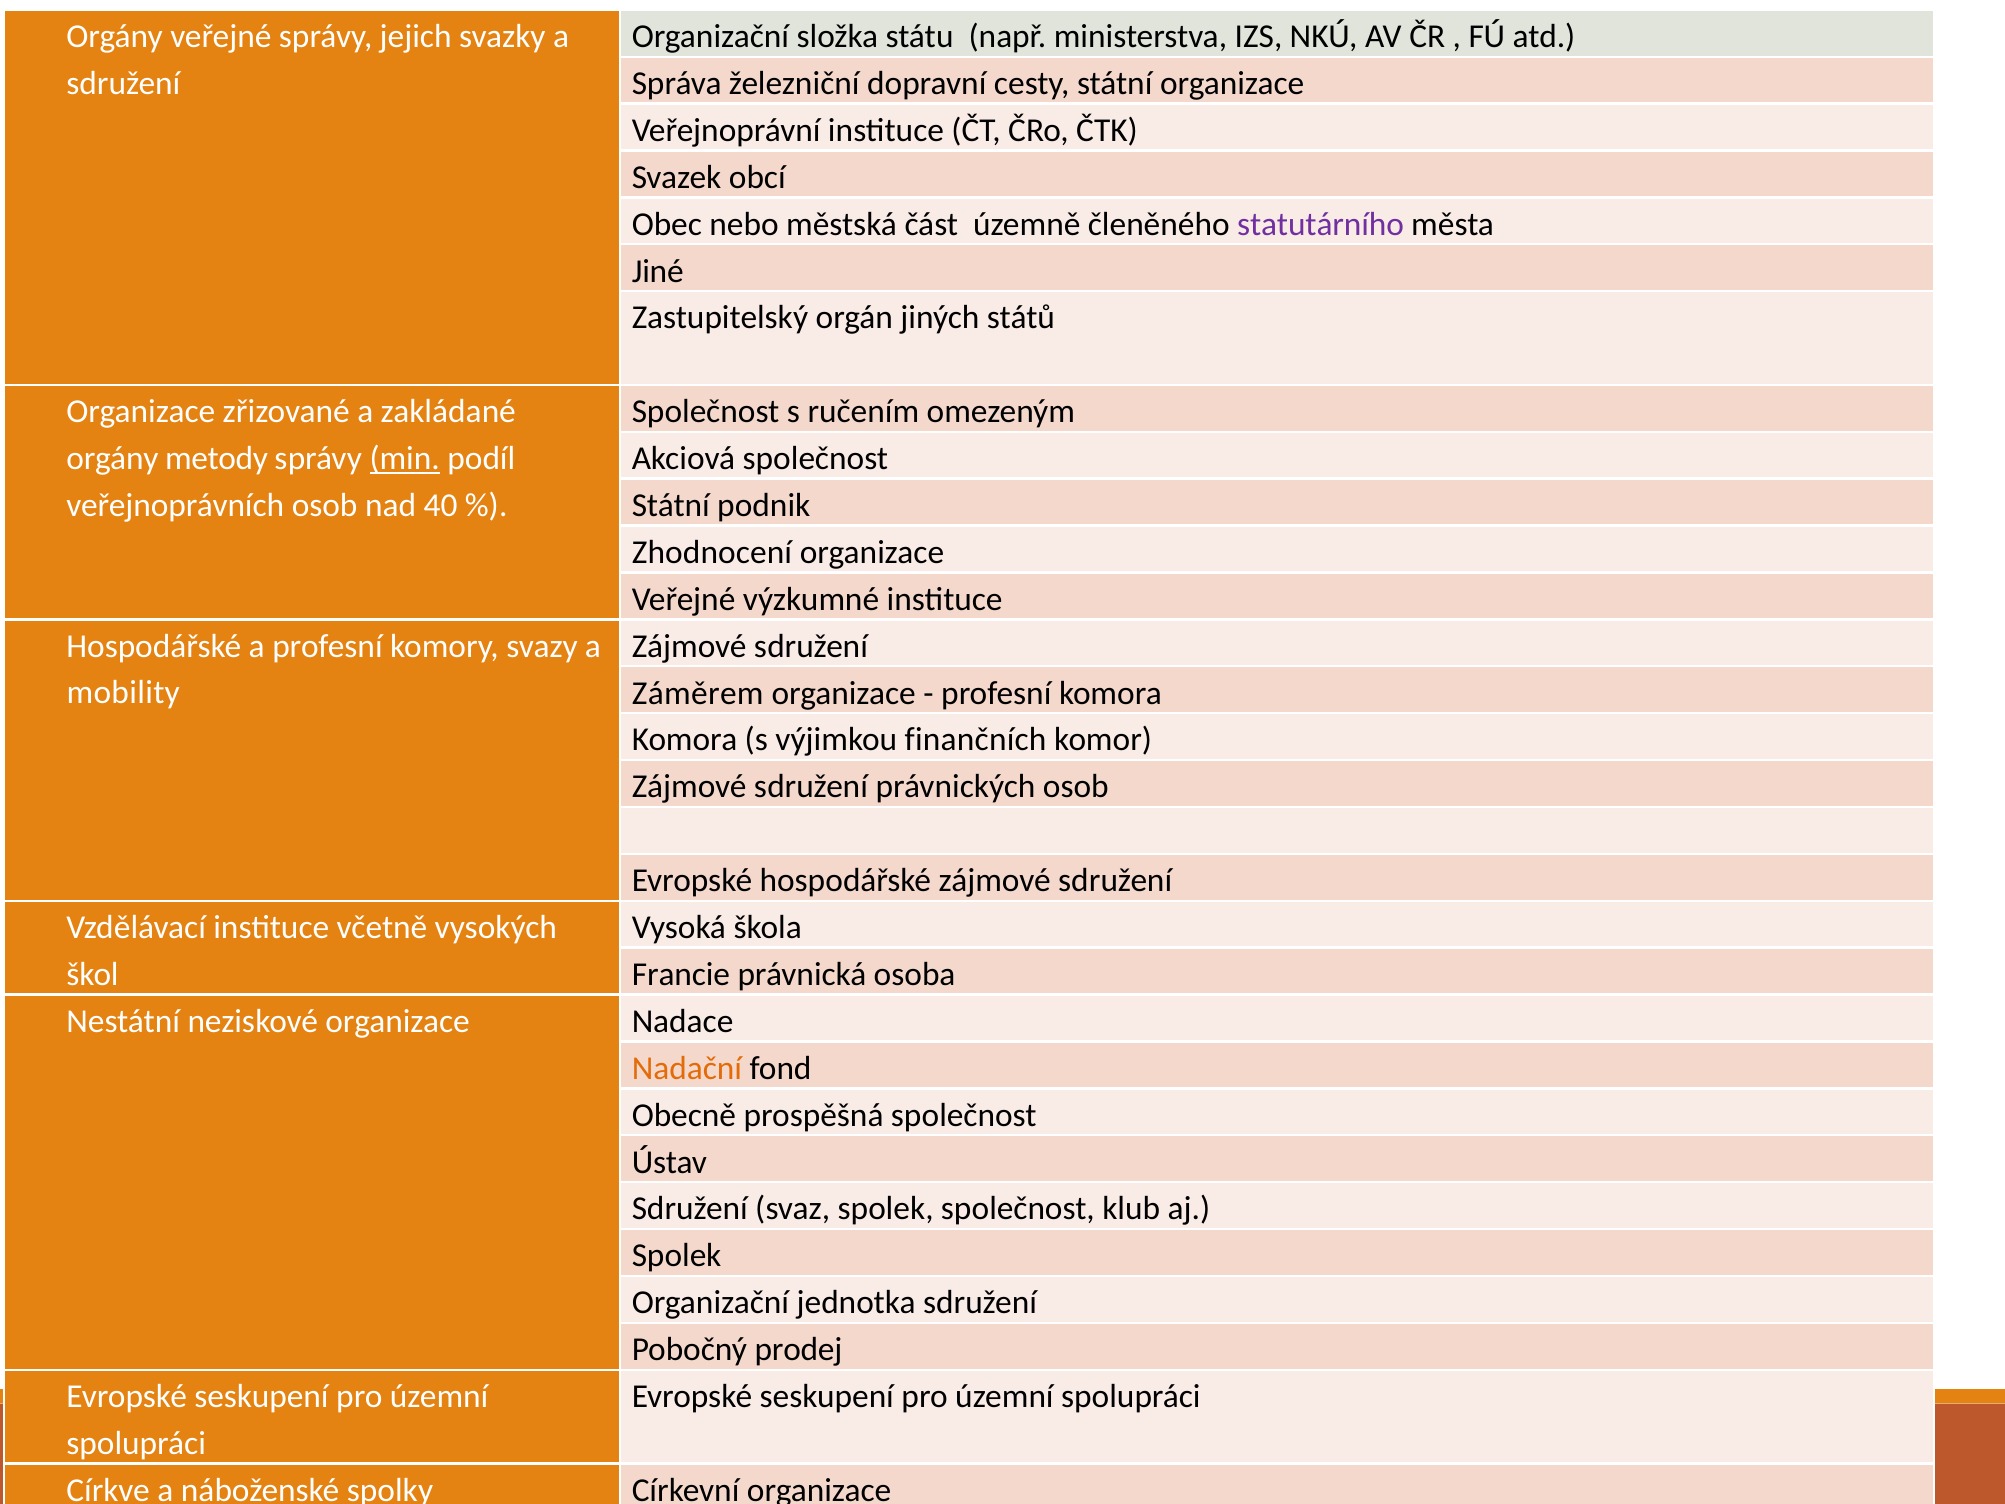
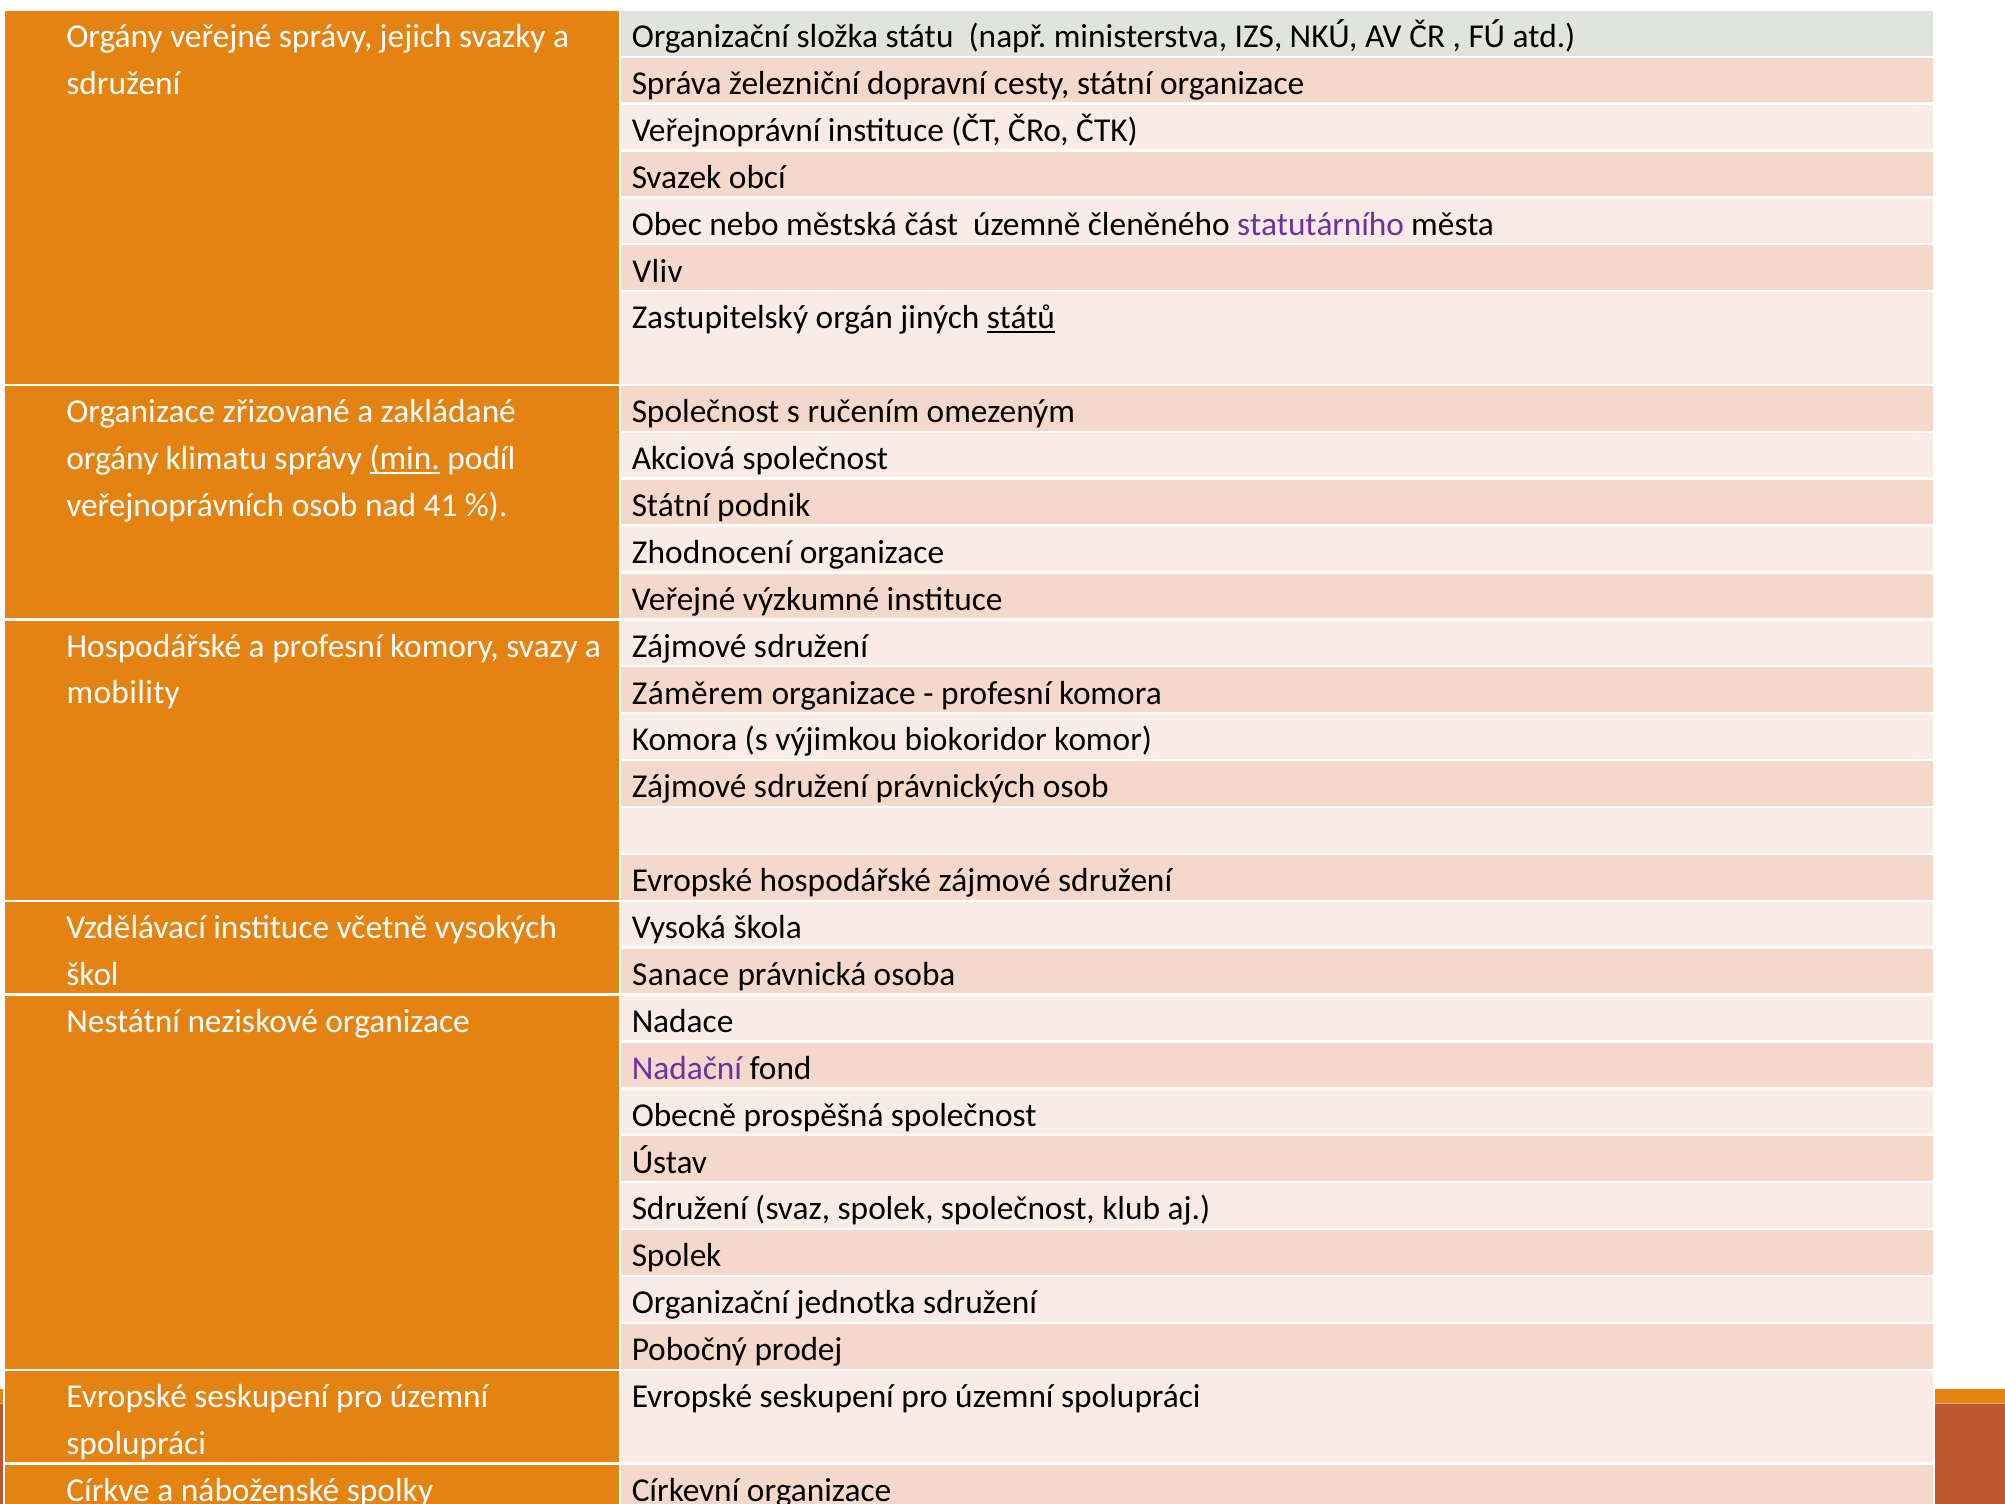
Jiné: Jiné -> Vliv
států underline: none -> present
metody: metody -> klimatu
40: 40 -> 41
finančních: finančních -> biokoridor
Francie: Francie -> Sanace
Nadační colour: orange -> purple
